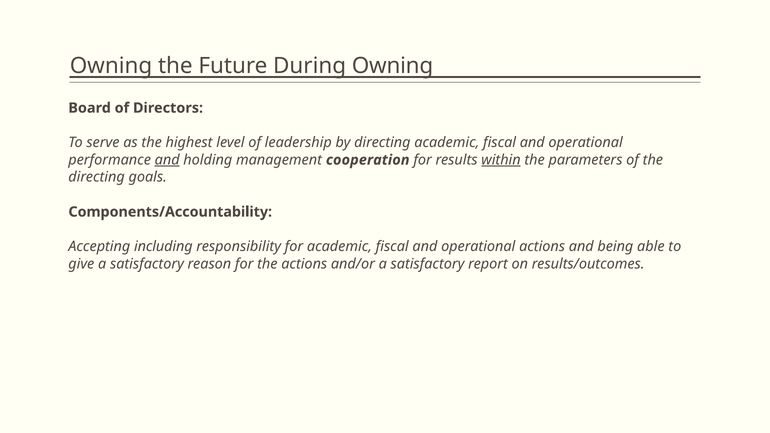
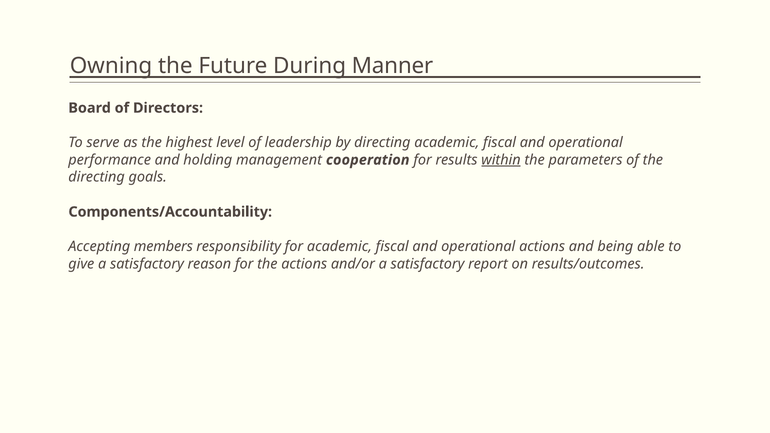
During Owning: Owning -> Manner
and at (167, 160) underline: present -> none
including: including -> members
